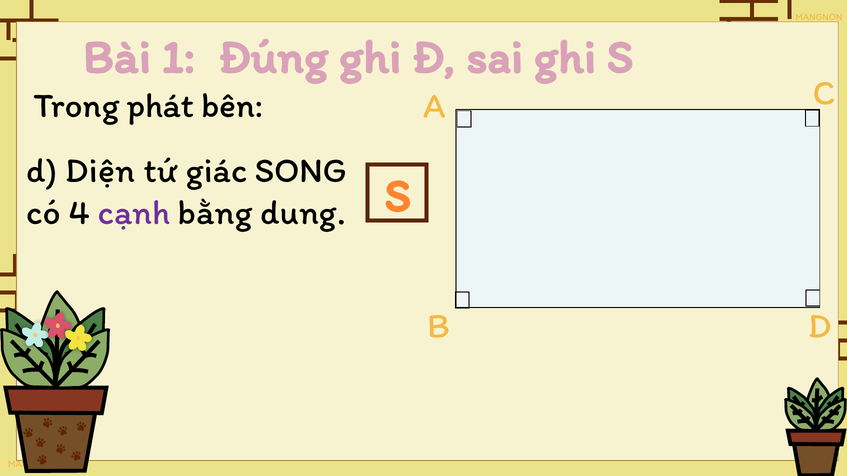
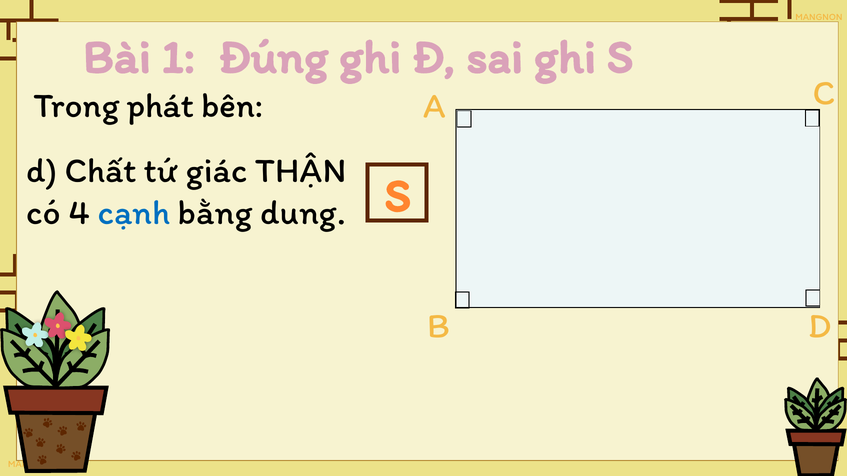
Diện: Diện -> Chất
SONG: SONG -> THẬN
cạnh colour: purple -> blue
